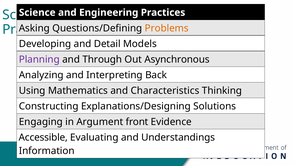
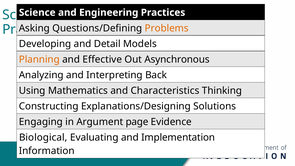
Planning colour: purple -> orange
Through: Through -> Effective
front: front -> page
Accessible: Accessible -> Biological
Understandings: Understandings -> Implementation
